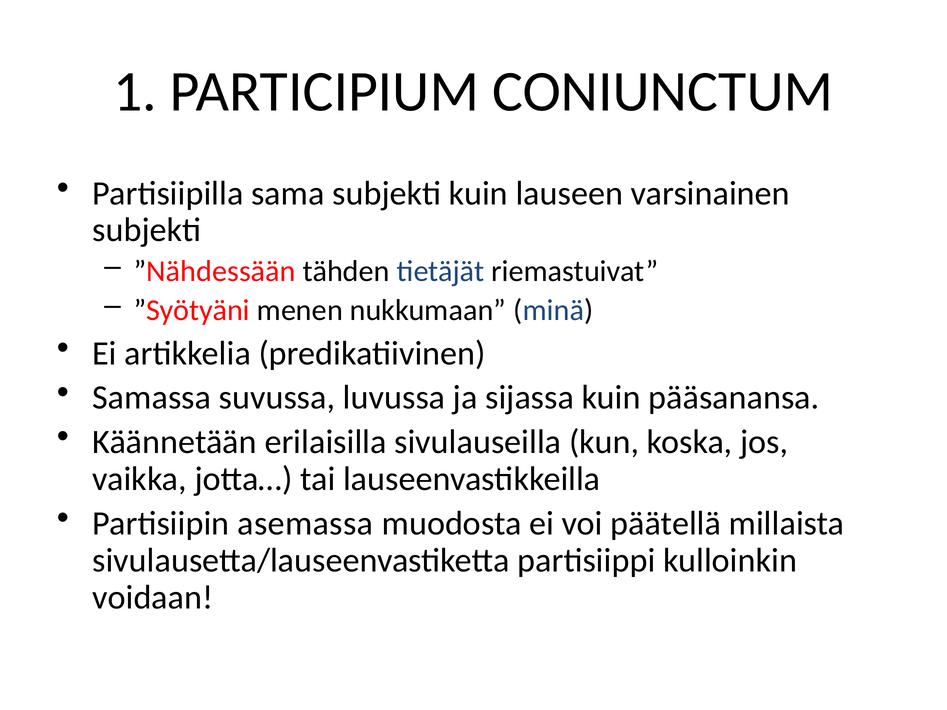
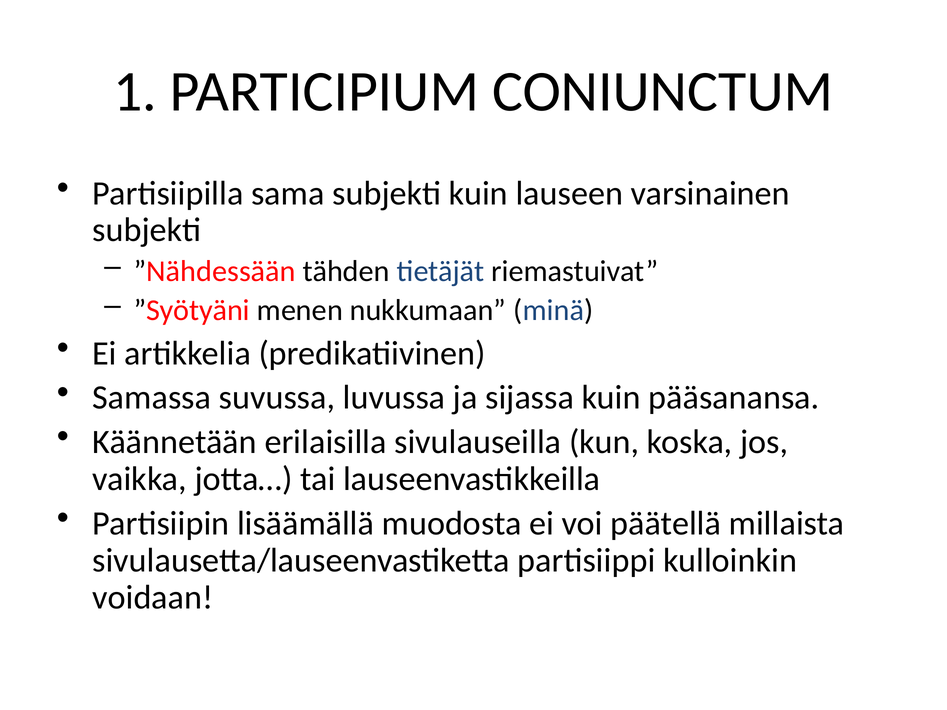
asemassa: asemassa -> lisäämällä
